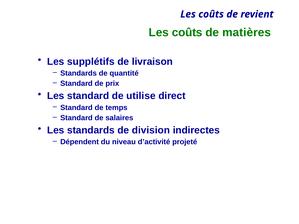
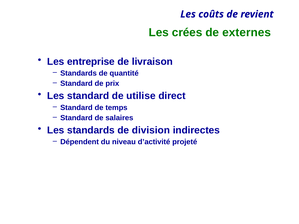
coûts at (187, 32): coûts -> crées
matières: matières -> externes
supplétifs: supplétifs -> entreprise
